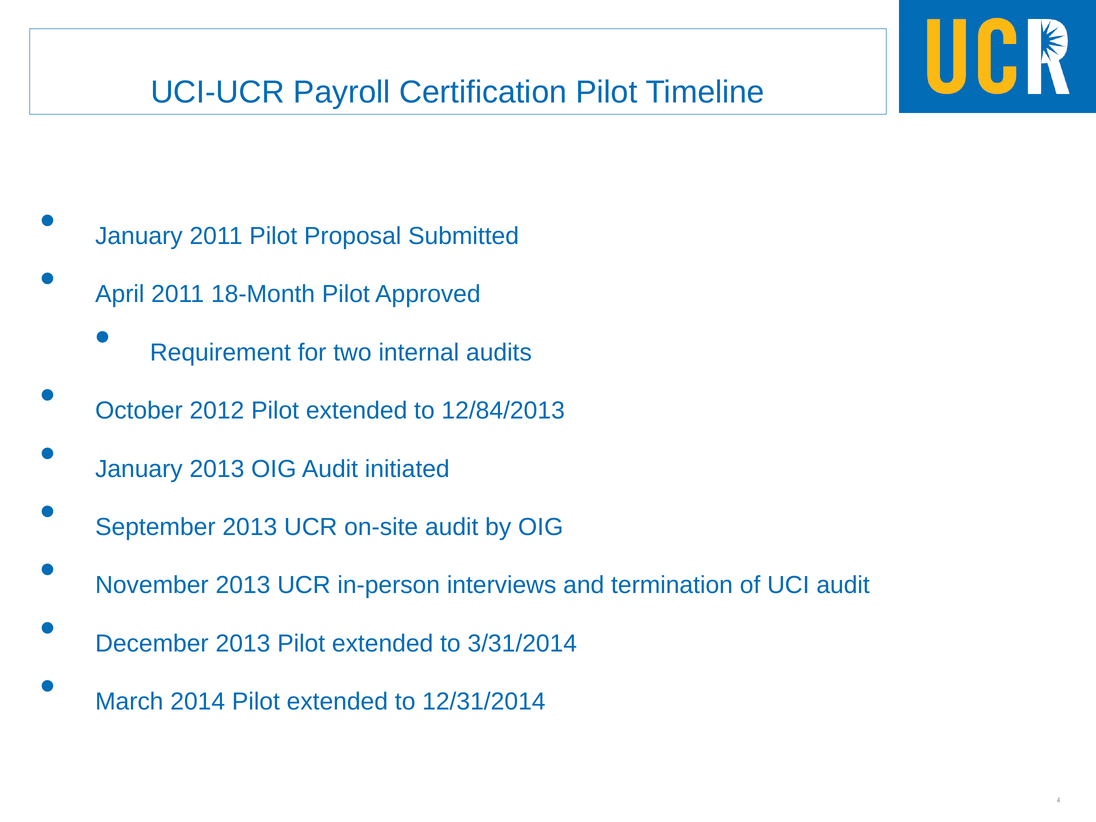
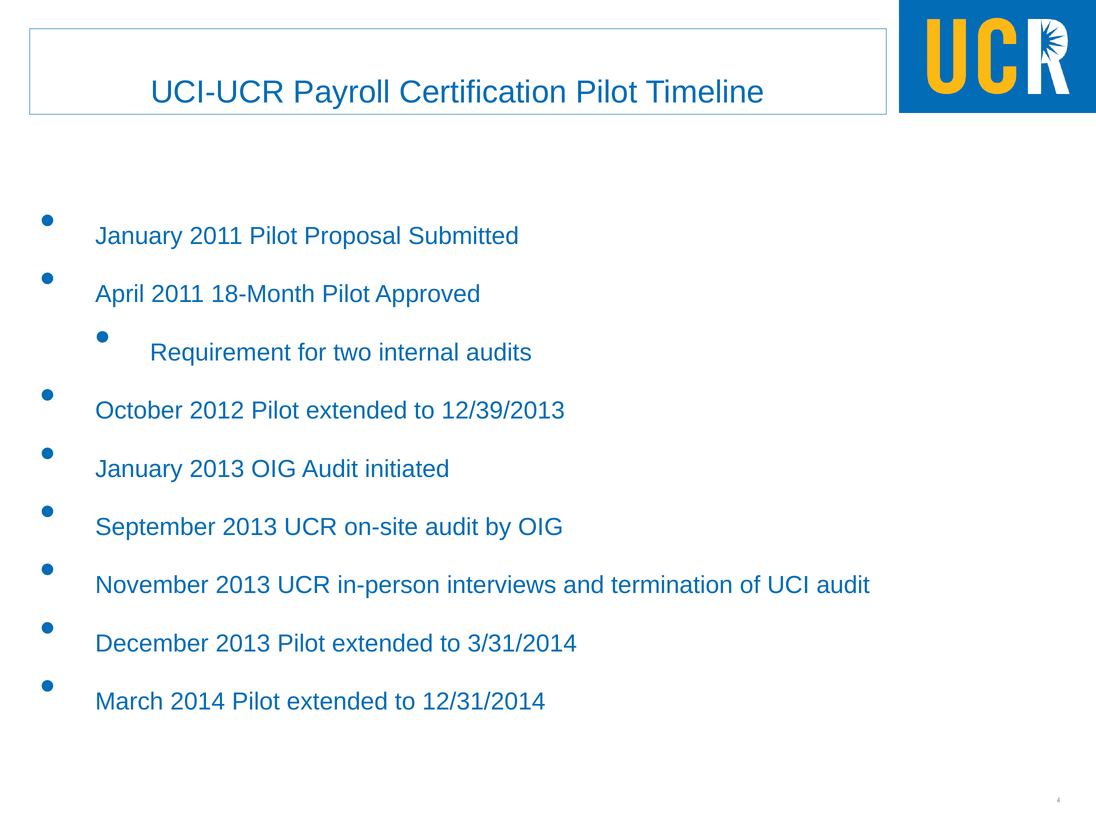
12/84/2013: 12/84/2013 -> 12/39/2013
